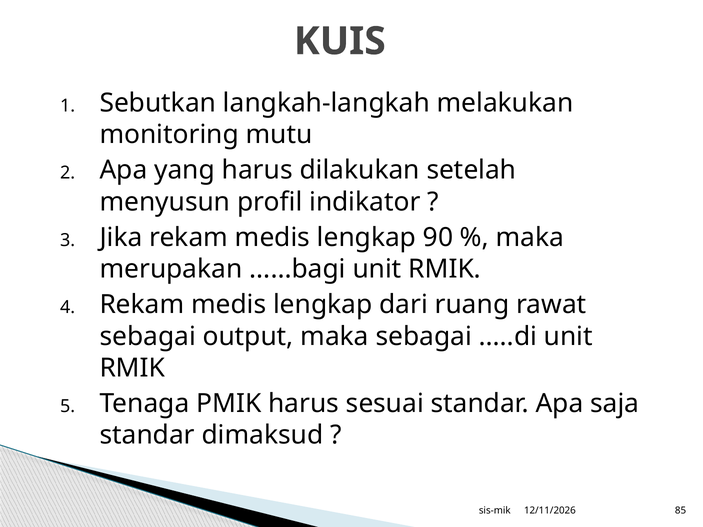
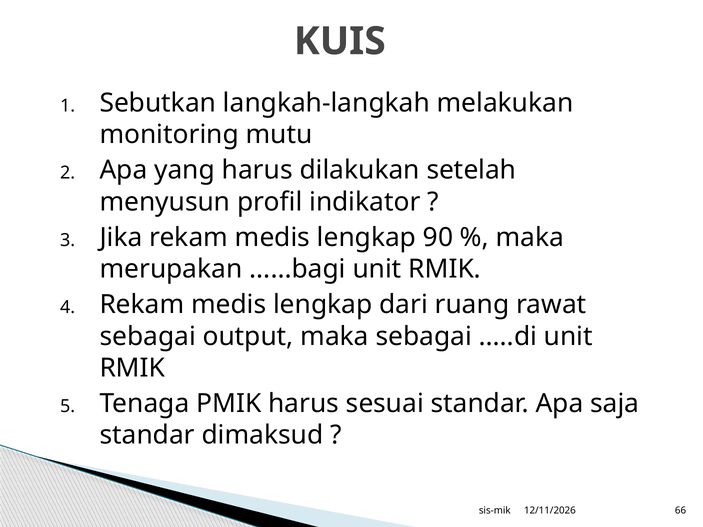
85: 85 -> 66
